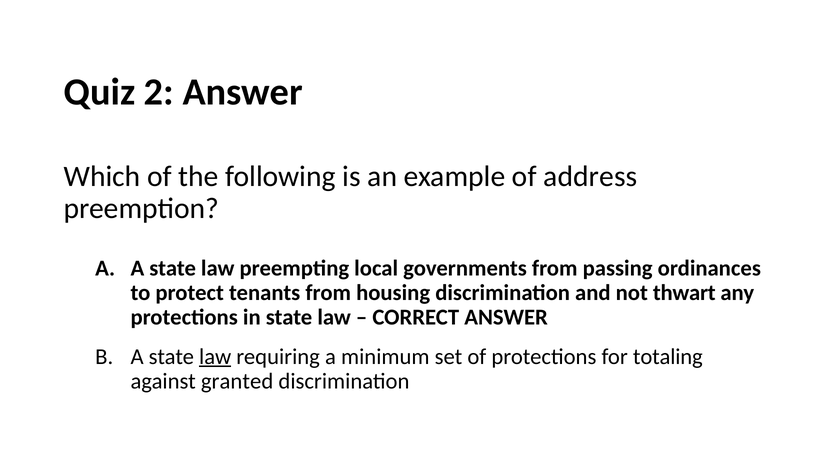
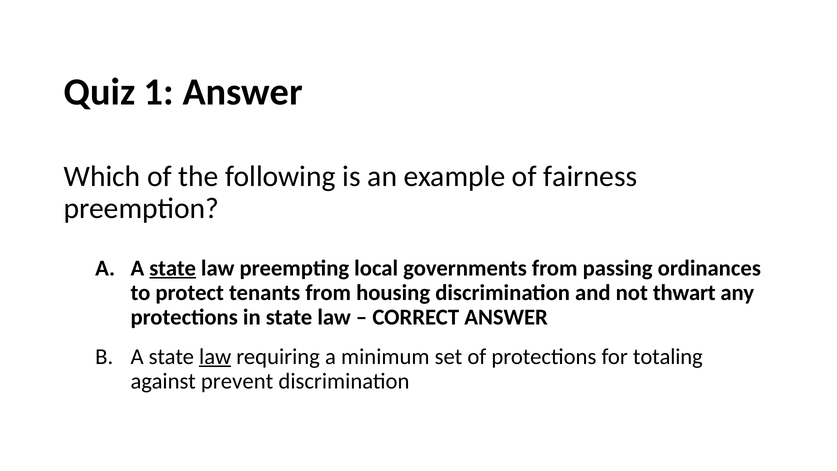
2: 2 -> 1
address: address -> fairness
state at (173, 268) underline: none -> present
granted: granted -> prevent
